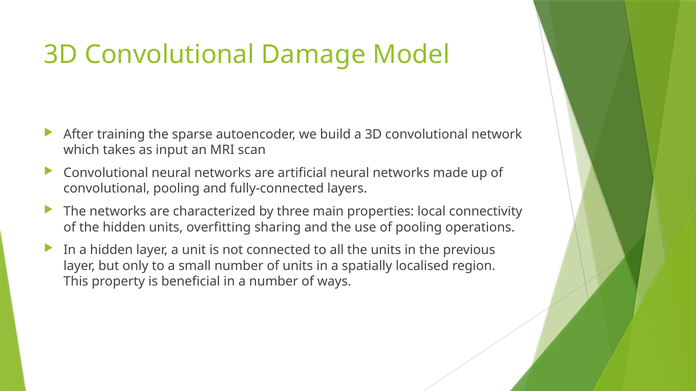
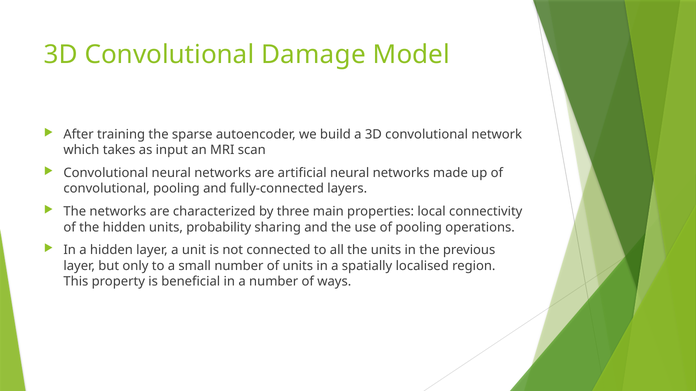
overfitting: overfitting -> probability
